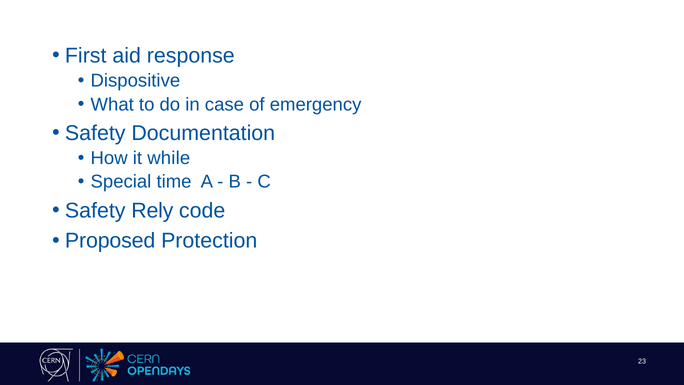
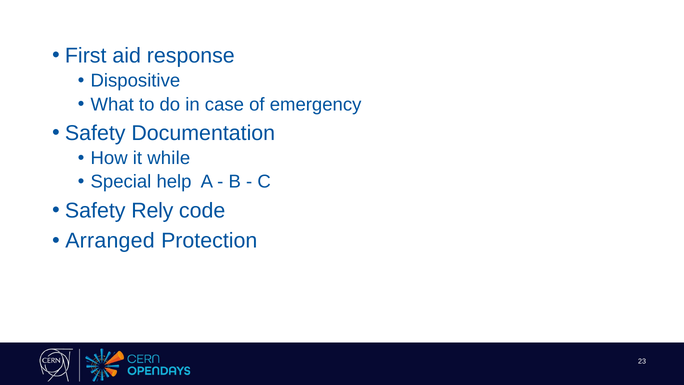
time: time -> help
Proposed: Proposed -> Arranged
